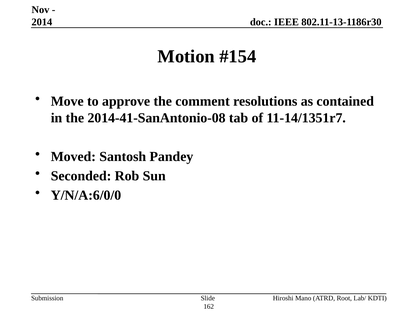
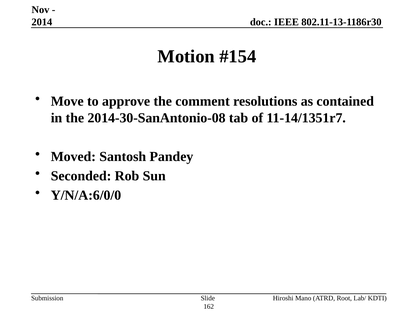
2014-41-SanAntonio-08: 2014-41-SanAntonio-08 -> 2014-30-SanAntonio-08
